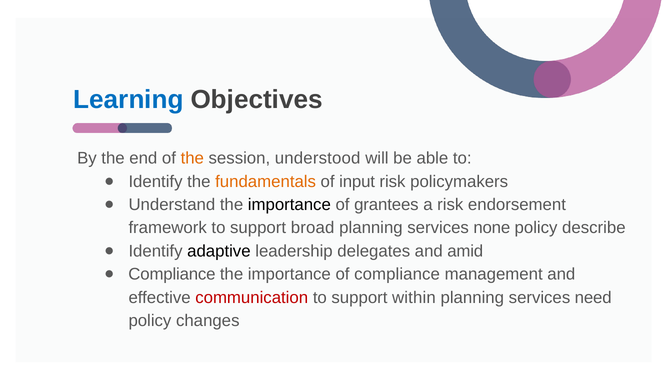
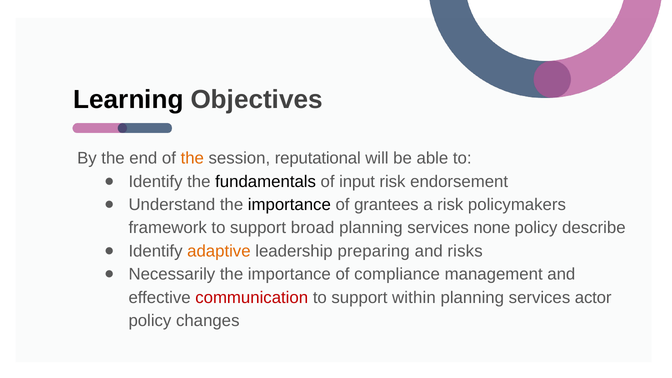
Learning colour: blue -> black
understood: understood -> reputational
fundamentals colour: orange -> black
policymakers: policymakers -> endorsement
endorsement: endorsement -> policymakers
adaptive colour: black -> orange
delegates: delegates -> preparing
amid: amid -> risks
Compliance at (172, 274): Compliance -> Necessarily
need: need -> actor
